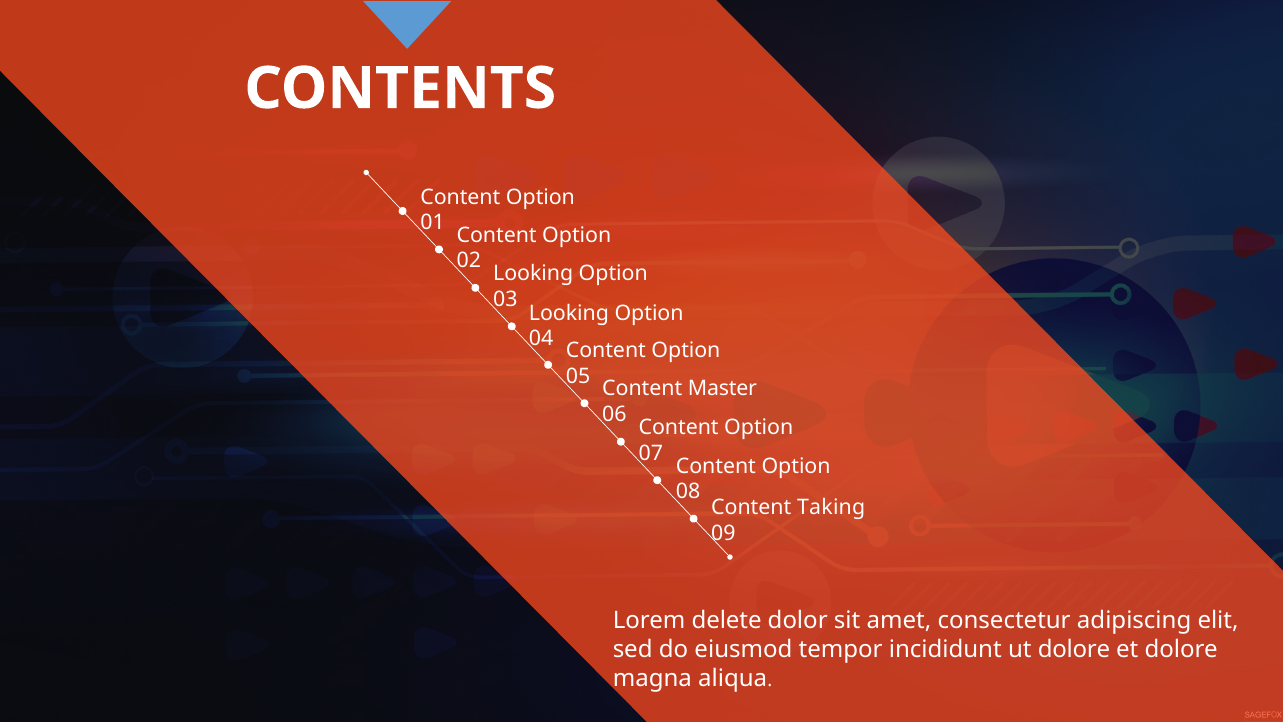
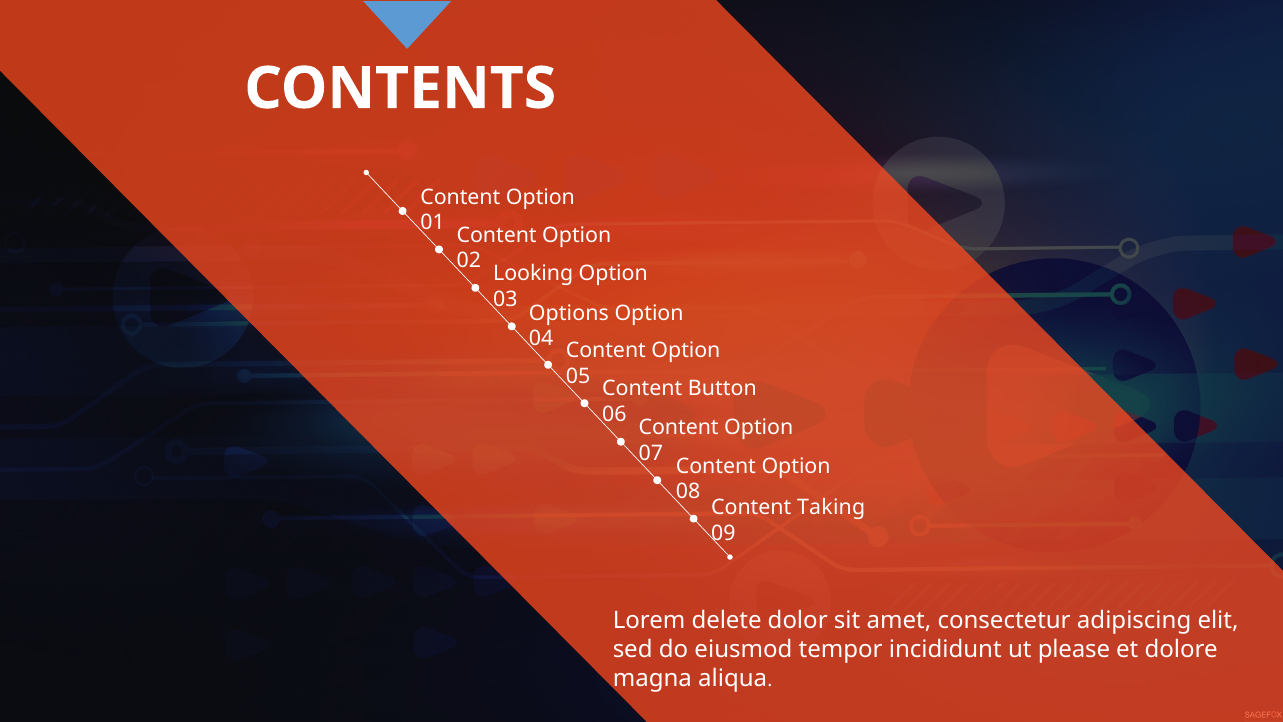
Looking at (569, 313): Looking -> Options
Master: Master -> Button
ut dolore: dolore -> please
